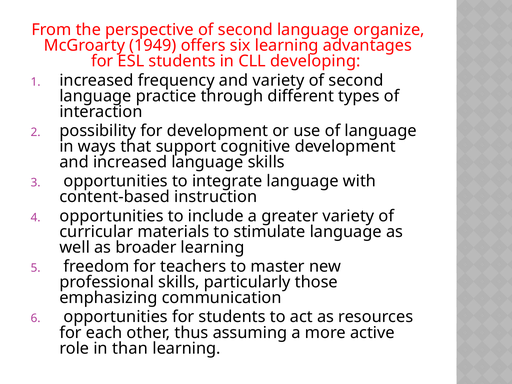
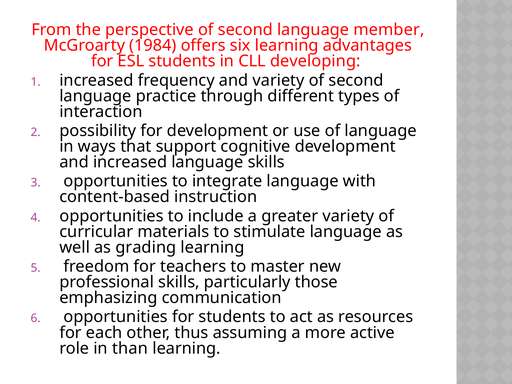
organize: organize -> member
1949: 1949 -> 1984
broader: broader -> grading
